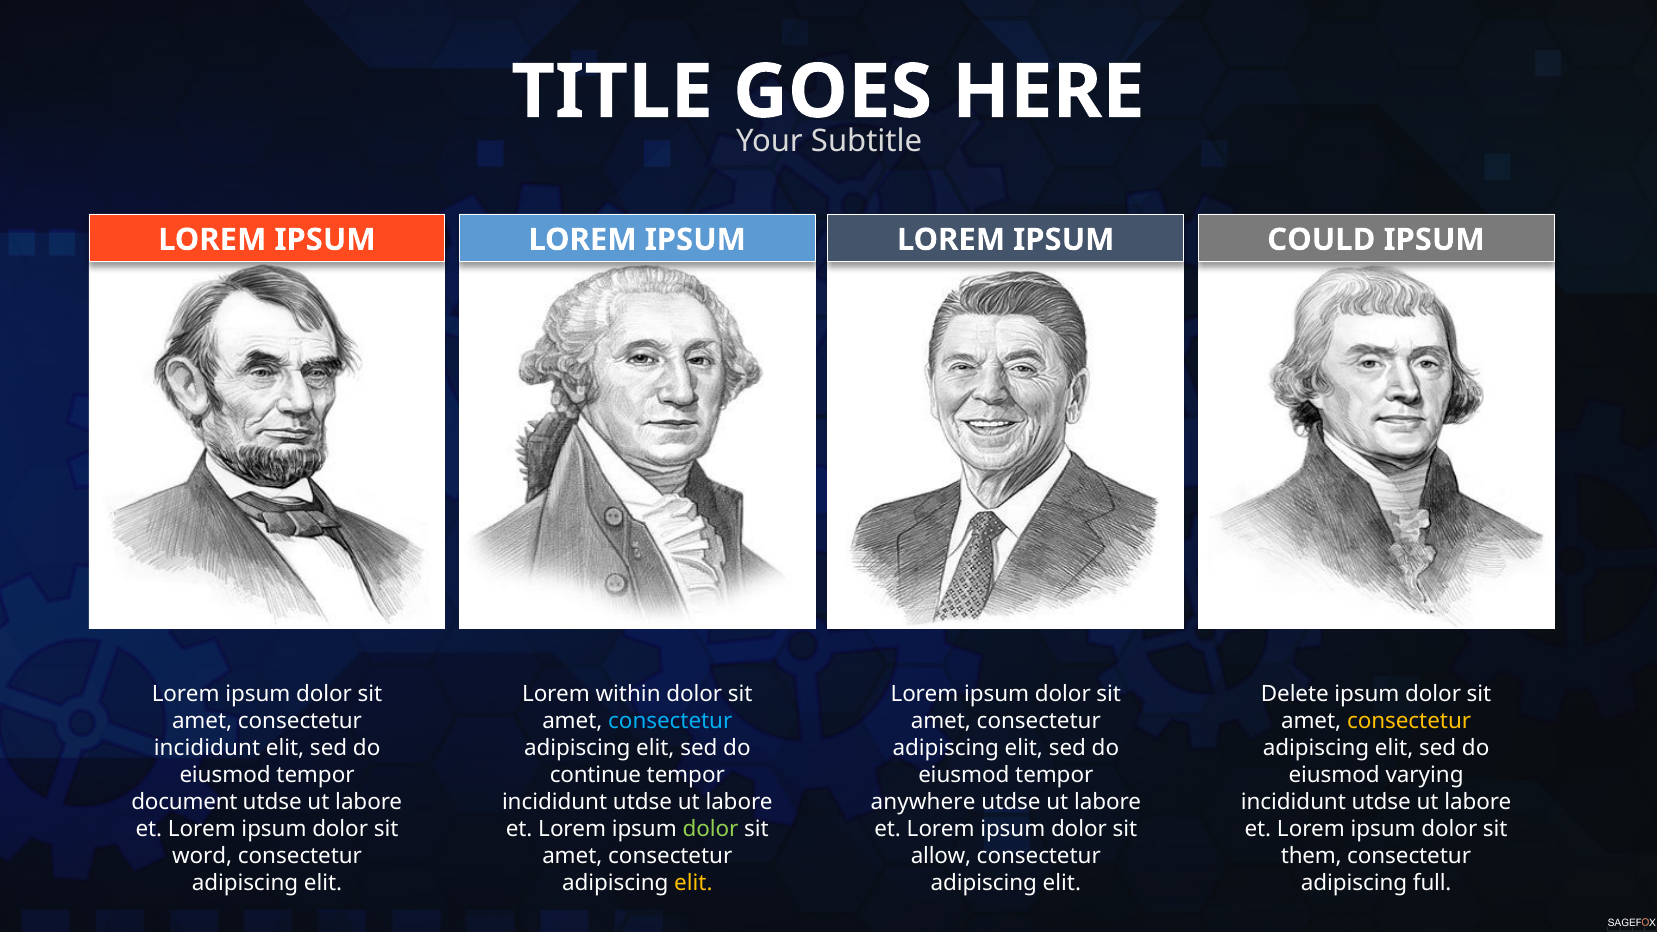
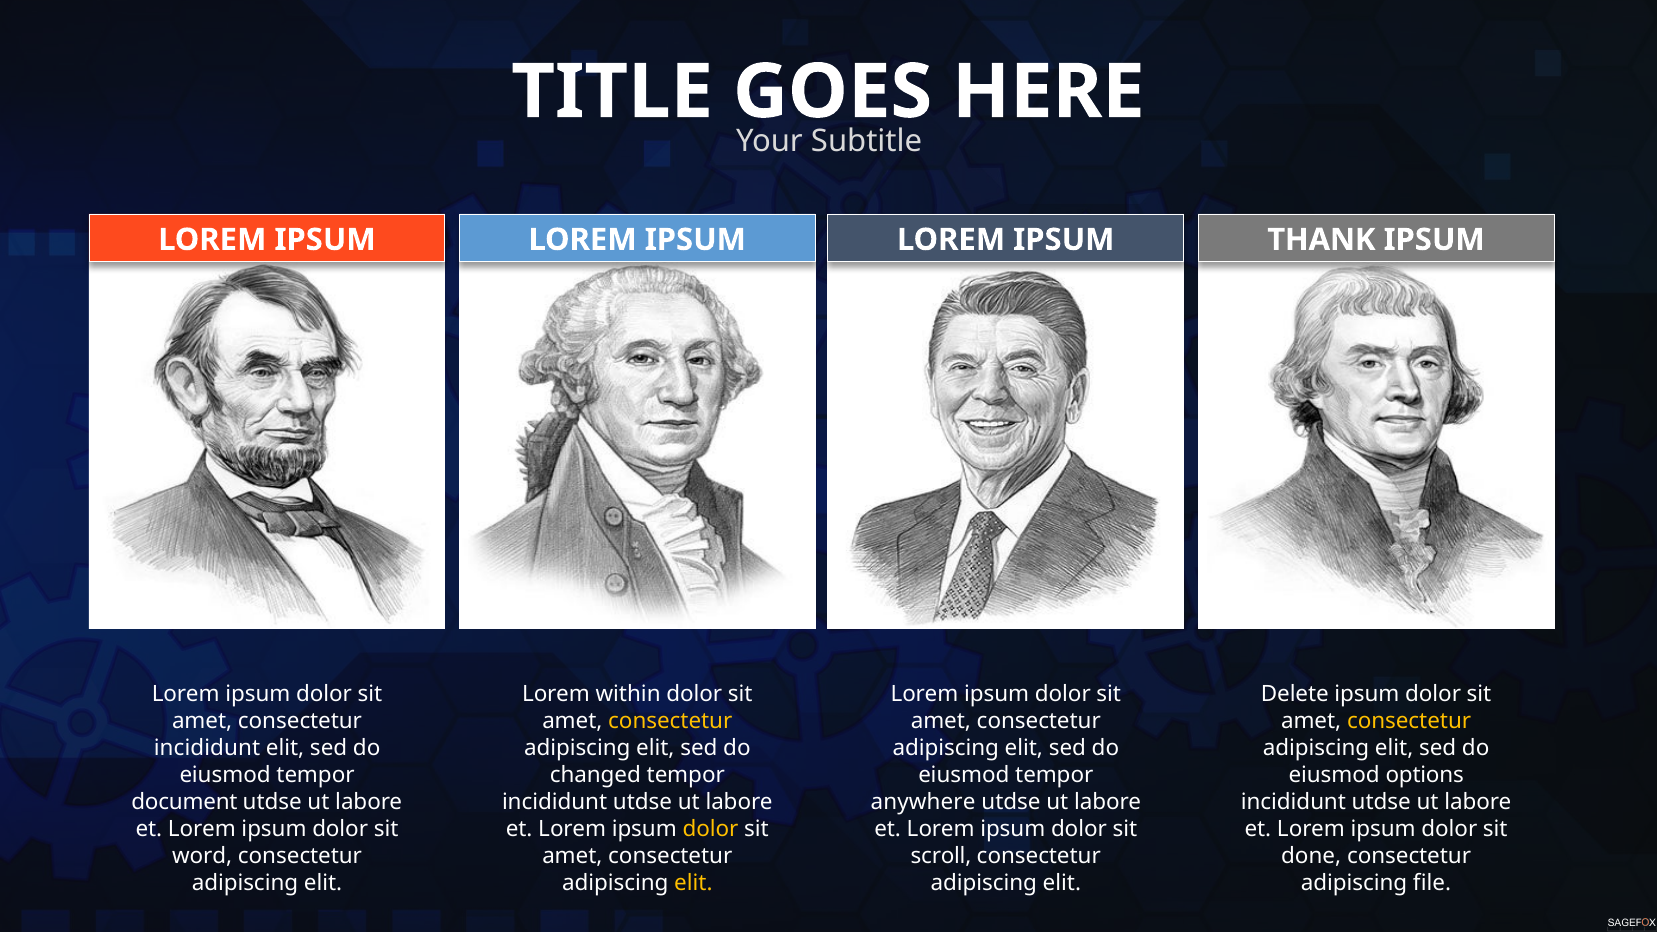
COULD: COULD -> THANK
consectetur at (670, 722) colour: light blue -> yellow
continue: continue -> changed
varying: varying -> options
dolor at (711, 829) colour: light green -> yellow
allow: allow -> scroll
them: them -> done
full: full -> file
